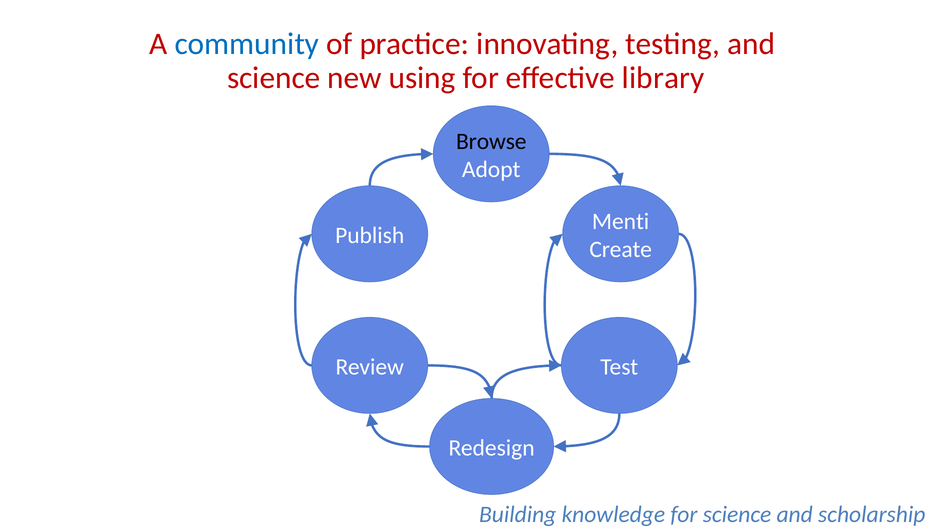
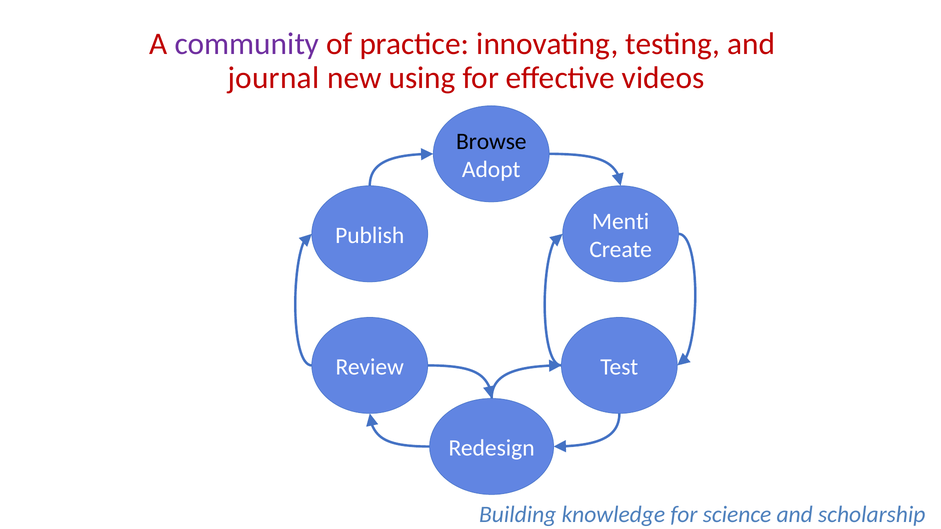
community colour: blue -> purple
science at (274, 78): science -> journal
library: library -> videos
